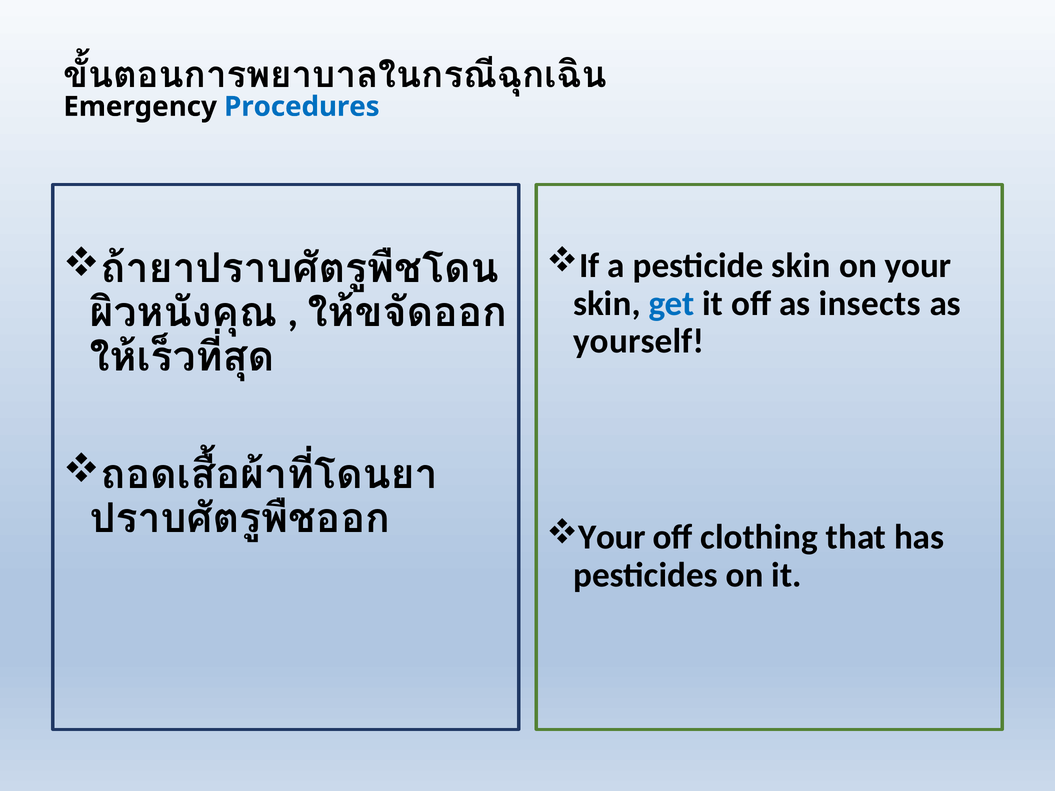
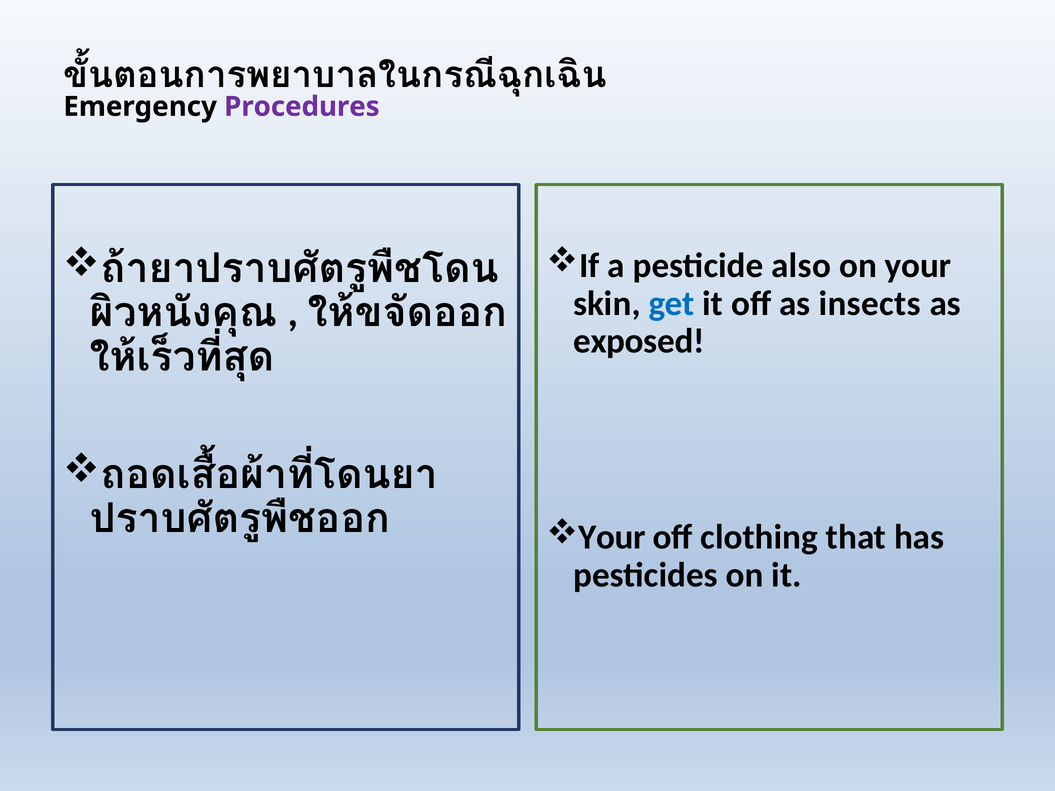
Procedures colour: blue -> purple
pesticide skin: skin -> also
yourself: yourself -> exposed
